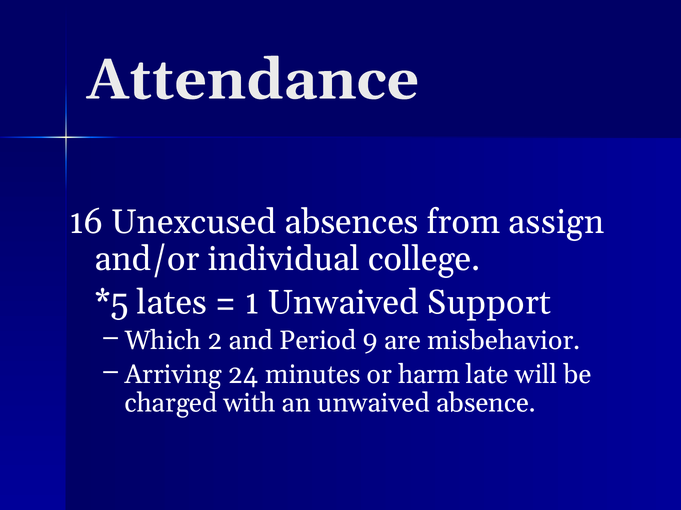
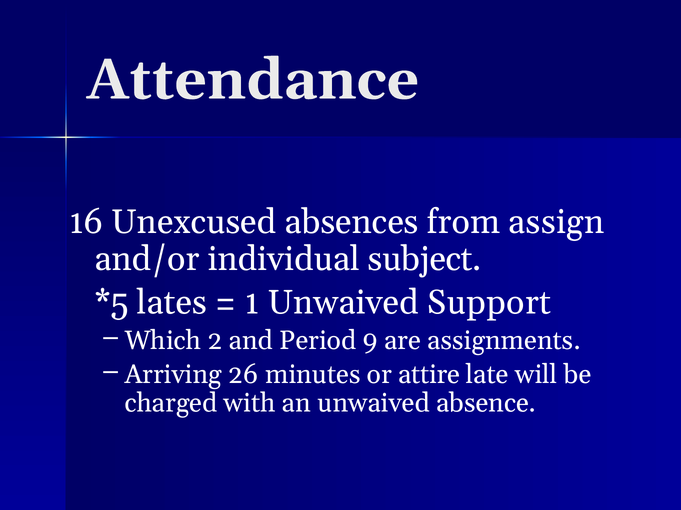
college: college -> subject
misbehavior: misbehavior -> assignments
24: 24 -> 26
harm: harm -> attire
